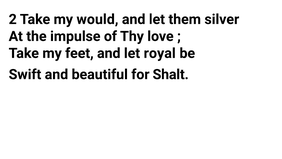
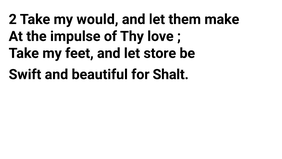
silver: silver -> make
royal: royal -> store
